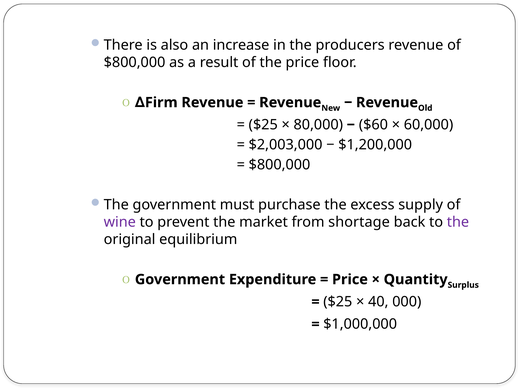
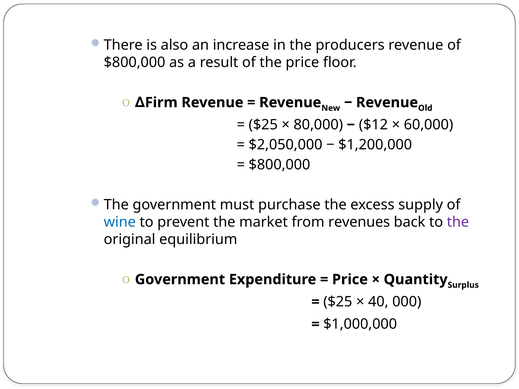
$60: $60 -> $12
$2,003,000: $2,003,000 -> $2,050,000
wine colour: purple -> blue
shortage: shortage -> revenues
